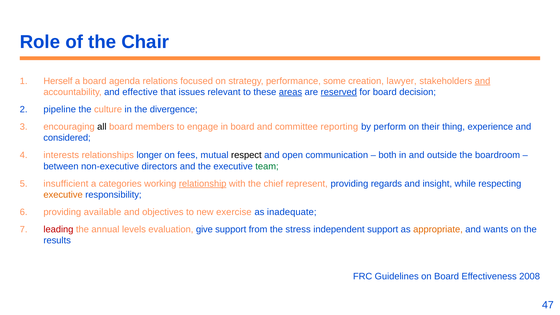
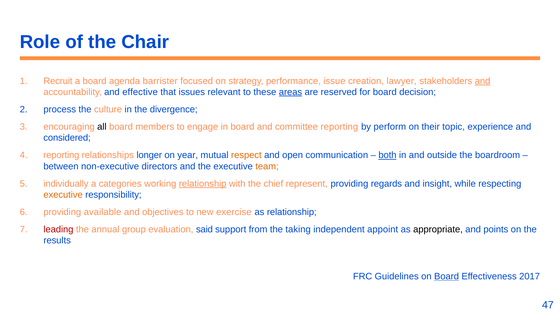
Herself: Herself -> Recruit
relations: relations -> barrister
some: some -> issue
reserved underline: present -> none
pipeline: pipeline -> process
thing: thing -> topic
interests at (61, 155): interests -> reporting
fees: fees -> year
respect colour: black -> orange
both underline: none -> present
team colour: green -> orange
insufficient: insufficient -> individually
as inadequate: inadequate -> relationship
levels: levels -> group
give: give -> said
stress: stress -> taking
independent support: support -> appoint
appropriate colour: orange -> black
wants: wants -> points
Board at (447, 277) underline: none -> present
2008: 2008 -> 2017
